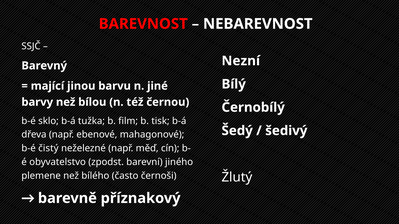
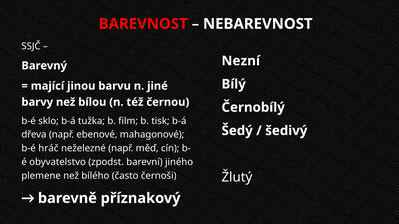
čistý: čistý -> hráč
